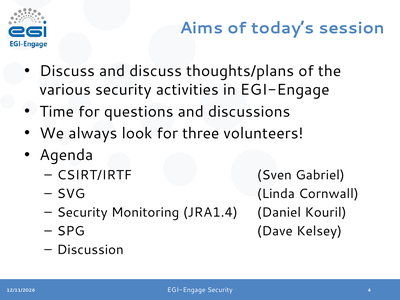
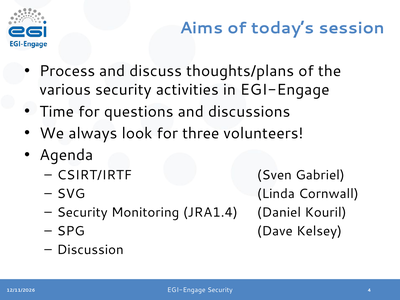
Discuss at (67, 71): Discuss -> Process
